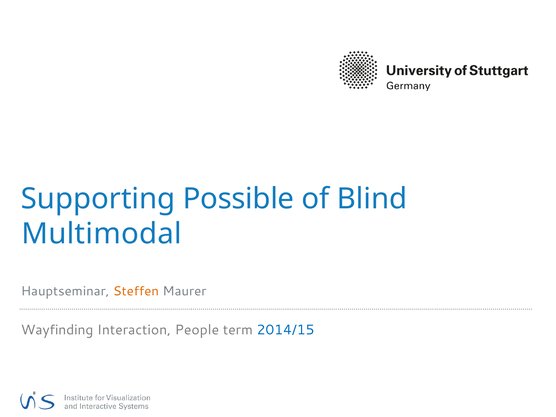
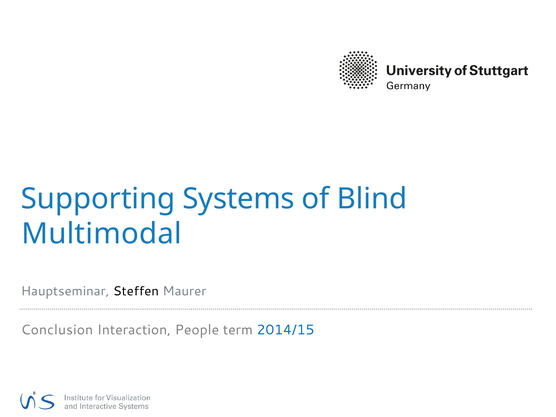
Possible: Possible -> Systems
Steffen colour: orange -> black
Wayfinding: Wayfinding -> Conclusion
